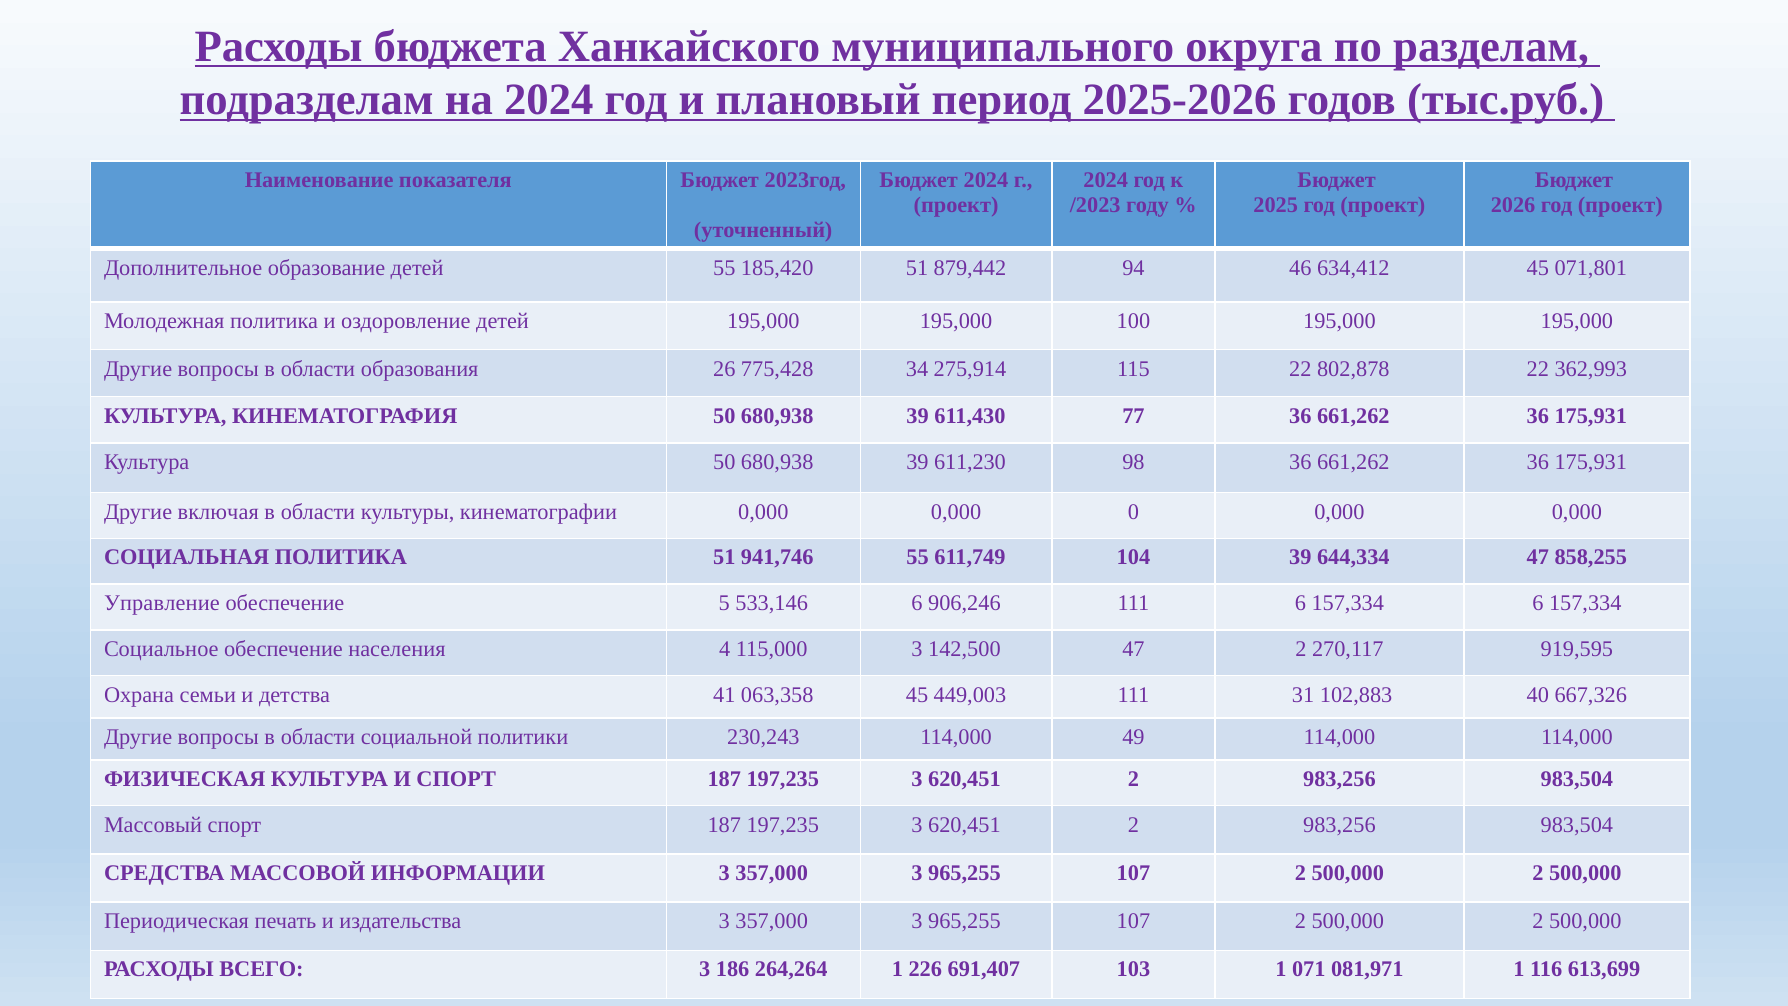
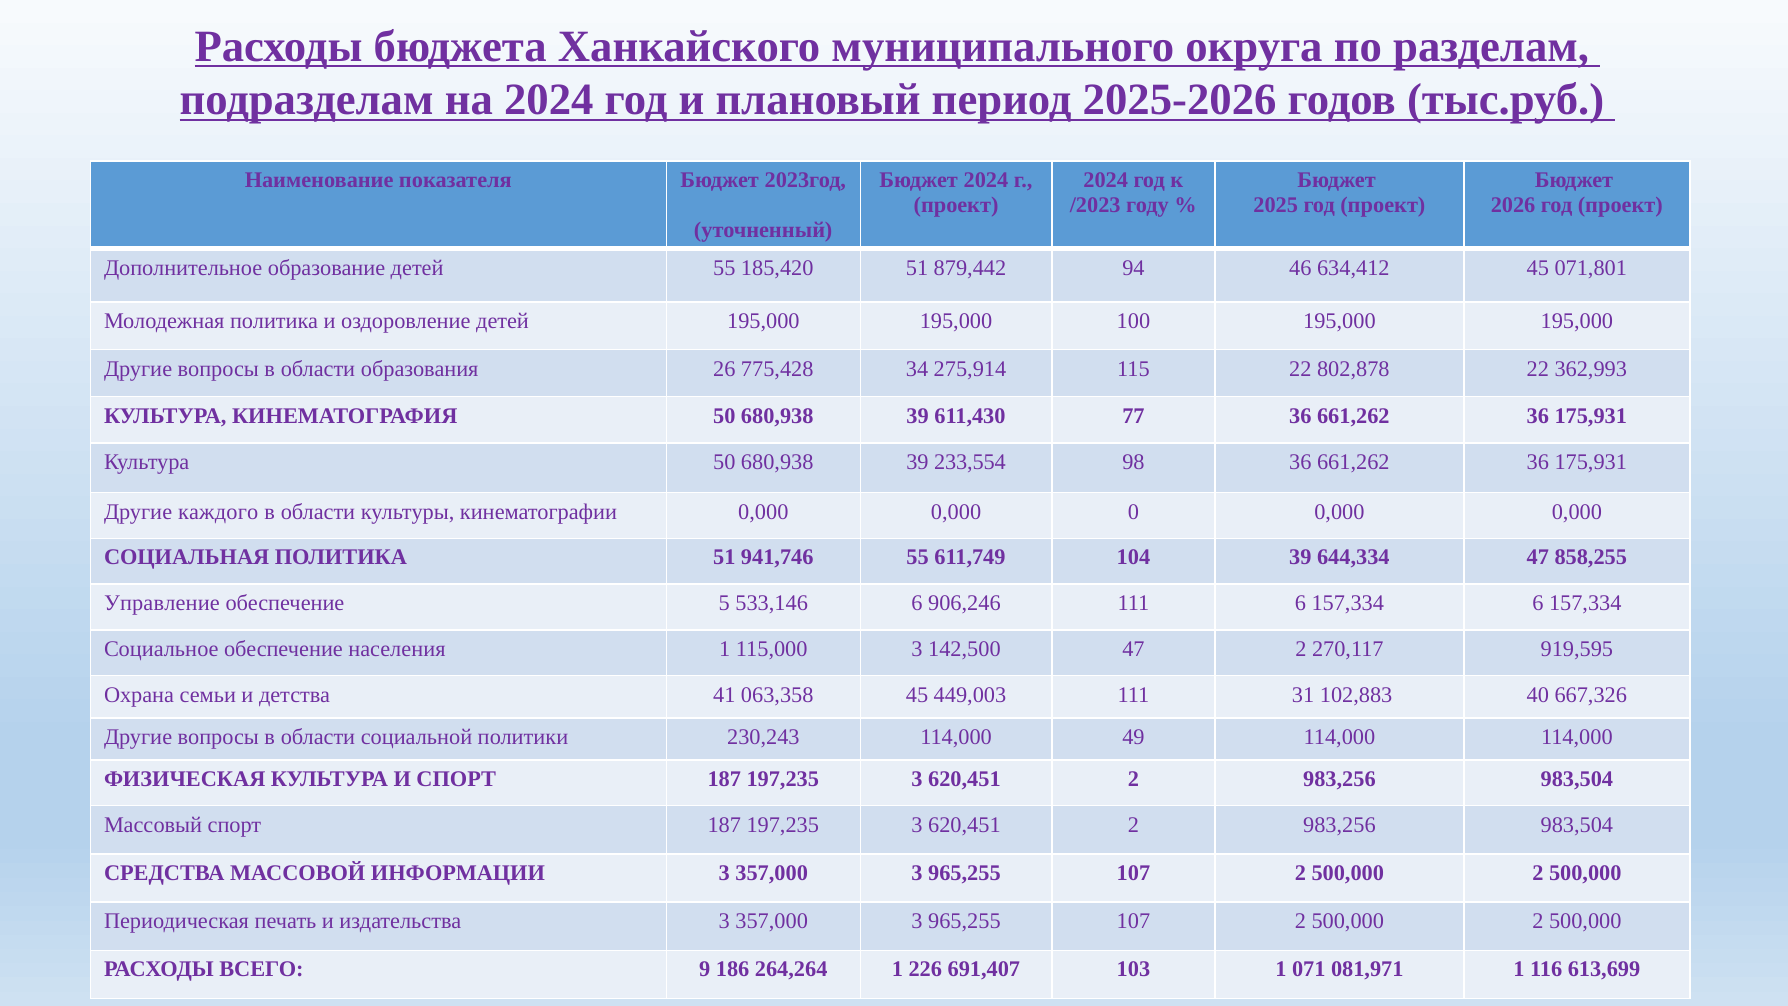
611,230: 611,230 -> 233,554
включая: включая -> каждого
населения 4: 4 -> 1
ВСЕГО 3: 3 -> 9
